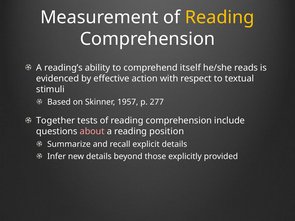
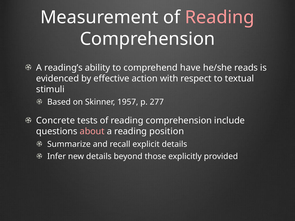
Reading at (220, 17) colour: yellow -> pink
itself: itself -> have
Together: Together -> Concrete
